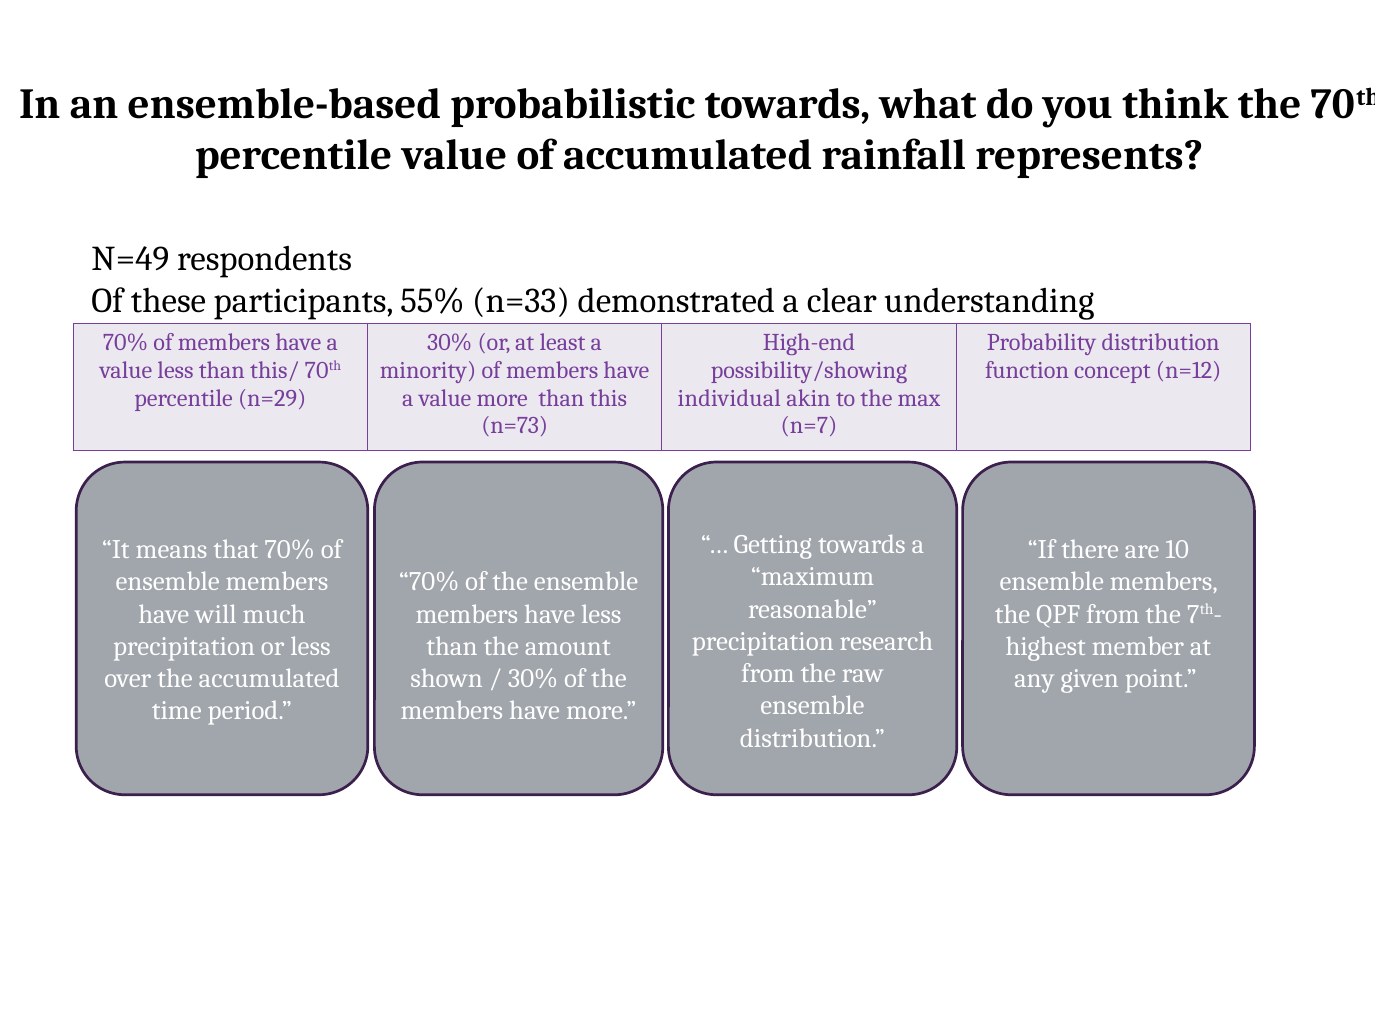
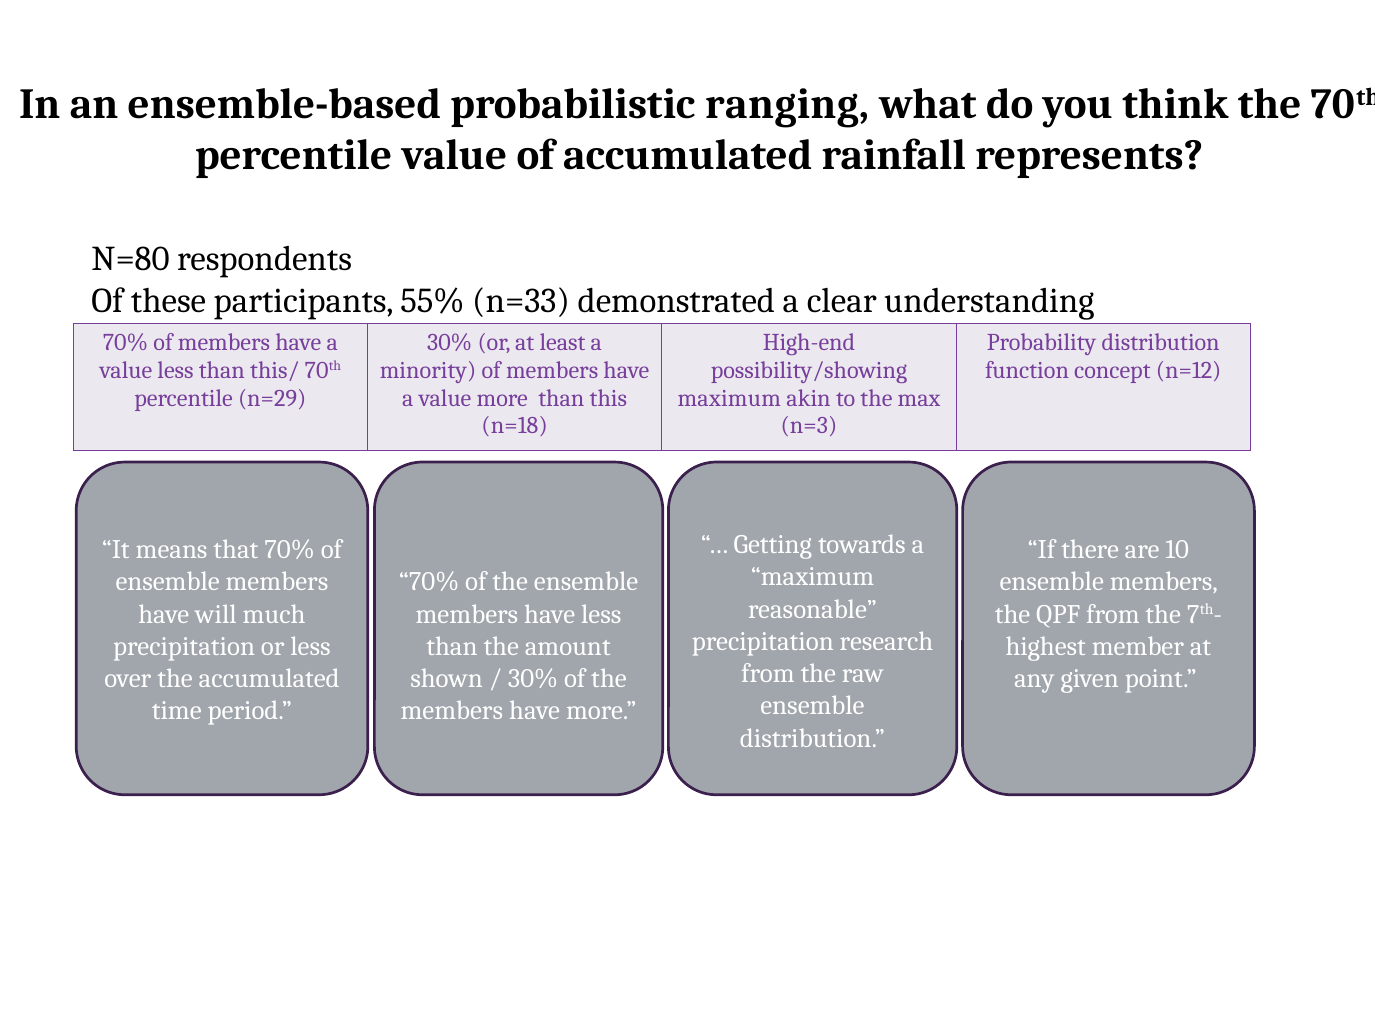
probabilistic towards: towards -> ranging
N=49: N=49 -> N=80
individual at (729, 398): individual -> maximum
n=73: n=73 -> n=18
n=7: n=7 -> n=3
